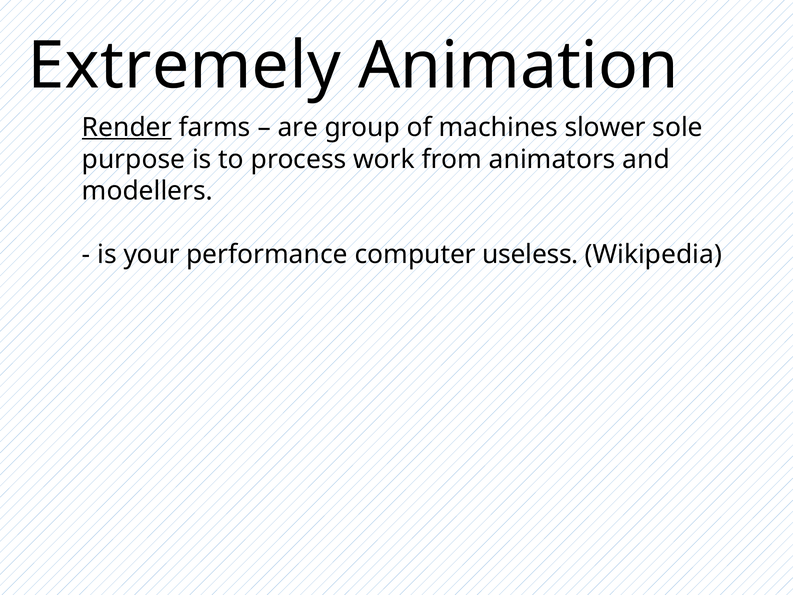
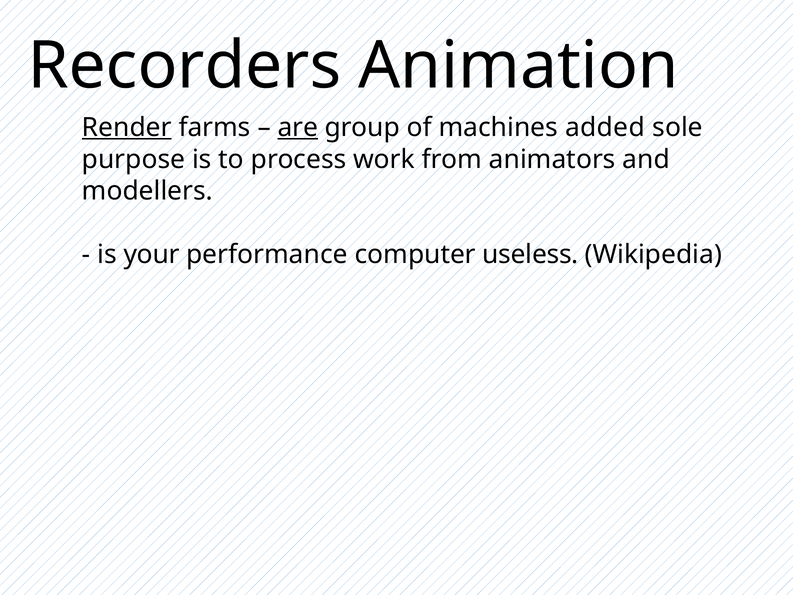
Extremely: Extremely -> Recorders
are underline: none -> present
slower: slower -> added
